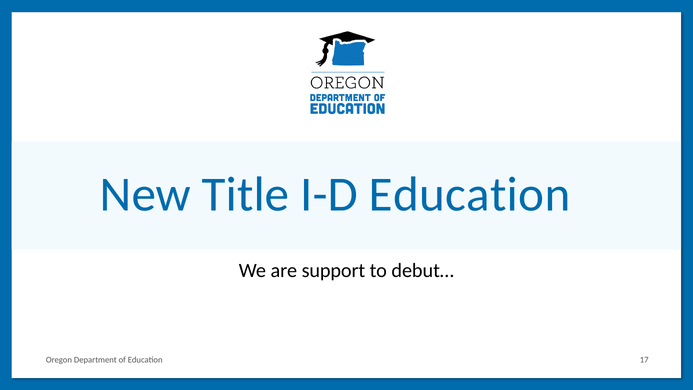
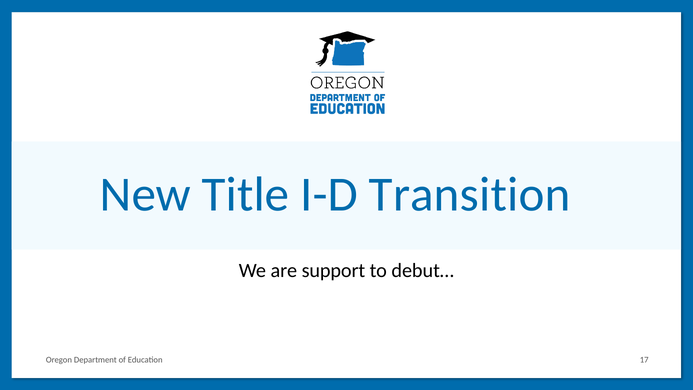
I-D Education: Education -> Transition
